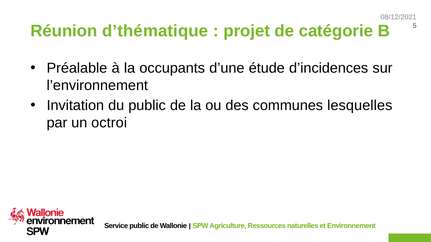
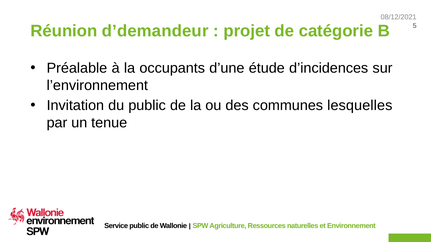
d’thématique: d’thématique -> d’demandeur
octroi: octroi -> tenue
